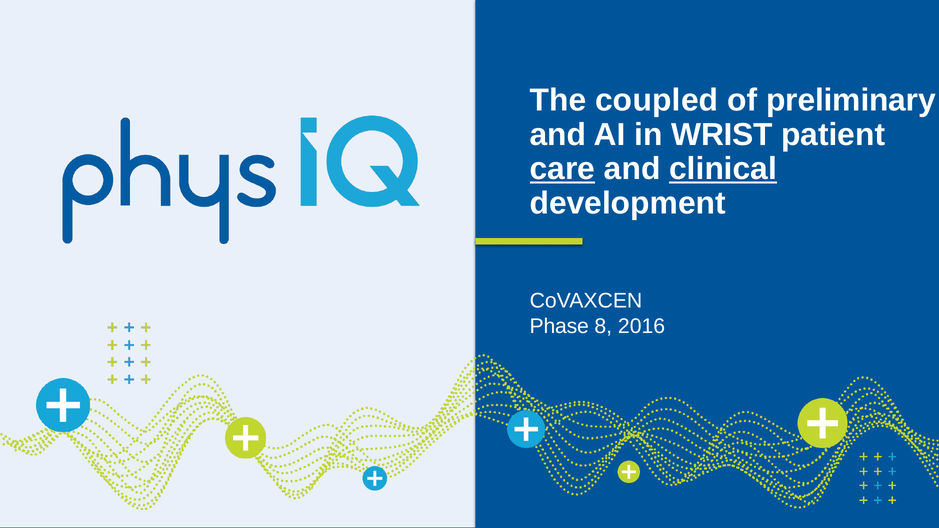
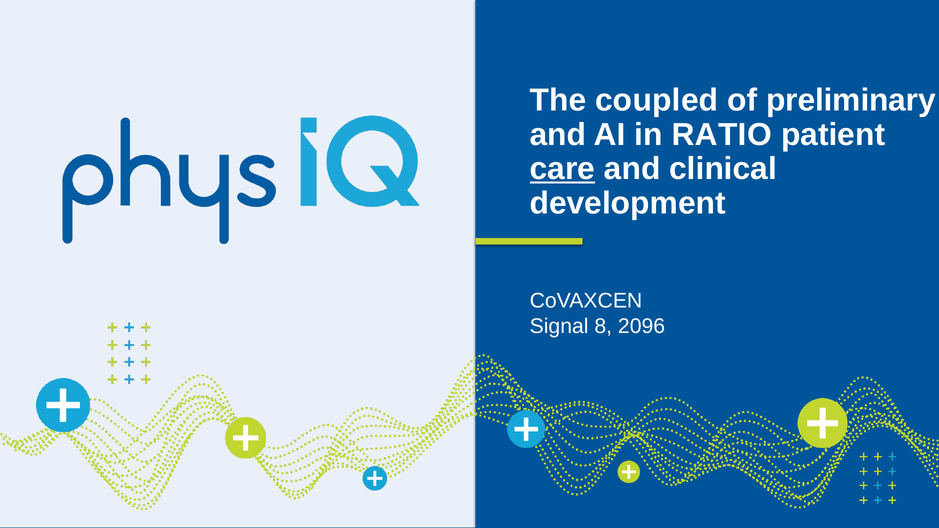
WRIST: WRIST -> RATIO
clinical underline: present -> none
Phase: Phase -> Signal
2016: 2016 -> 2096
